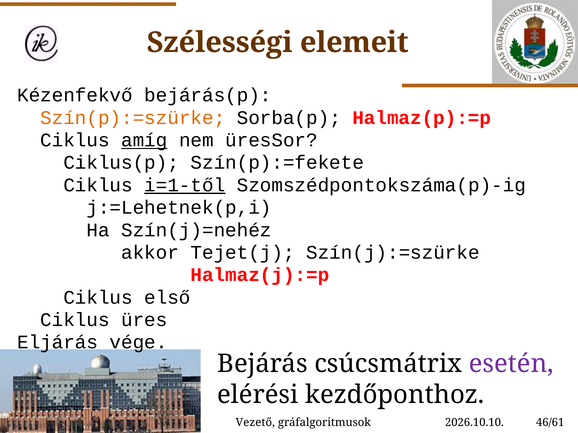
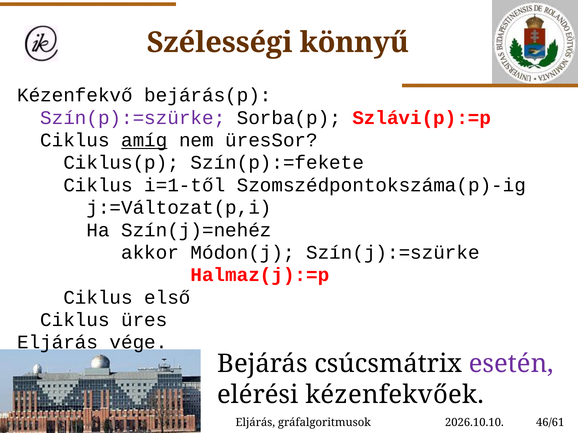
elemeit: elemeit -> könnyű
Szín(p):=szürke colour: orange -> purple
Halmaz(p):=p: Halmaz(p):=p -> Szlávi(p):=p
i=1-től underline: present -> none
j:=Lehetnek(p,i: j:=Lehetnek(p,i -> j:=Változat(p,i
Tejet(j: Tejet(j -> Módon(j
kezdőponthoz: kezdőponthoz -> kézenfekvőek
Vezető at (255, 423): Vezető -> Eljárás
